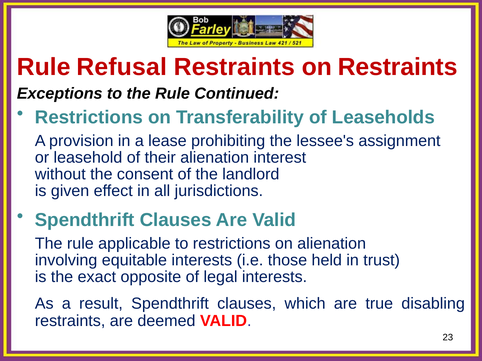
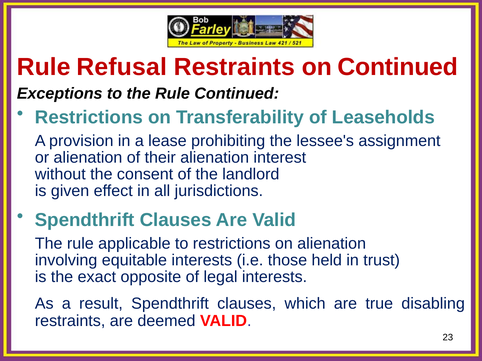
on Restraints: Restraints -> Continued
or leasehold: leasehold -> alienation
